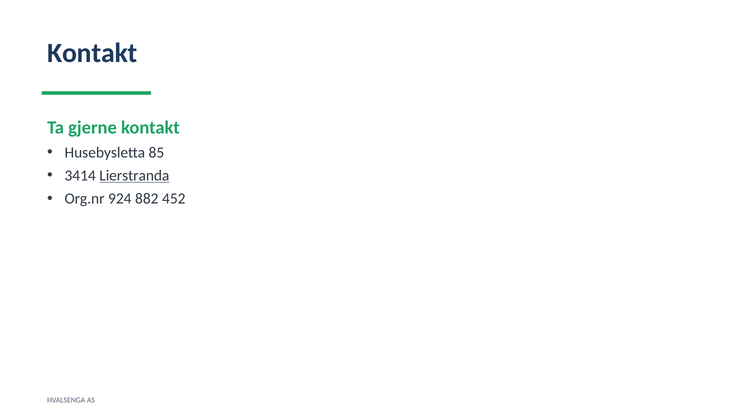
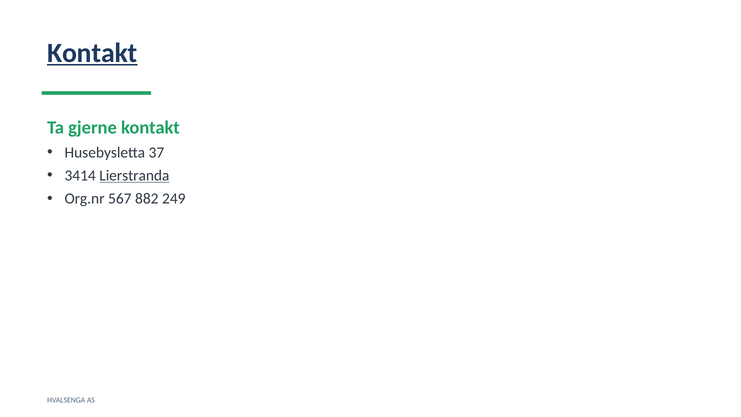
Kontakt at (92, 53) underline: none -> present
85: 85 -> 37
924: 924 -> 567
452: 452 -> 249
